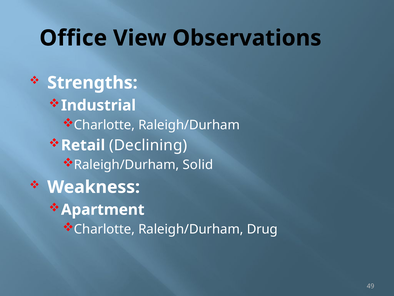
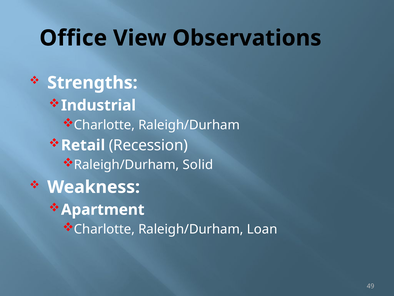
Declining: Declining -> Recession
Drug: Drug -> Loan
